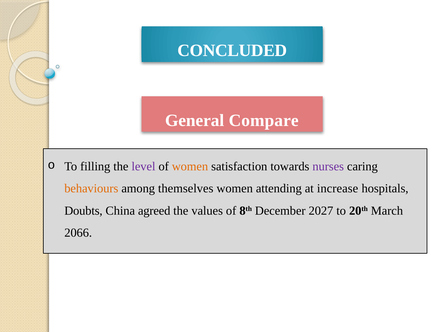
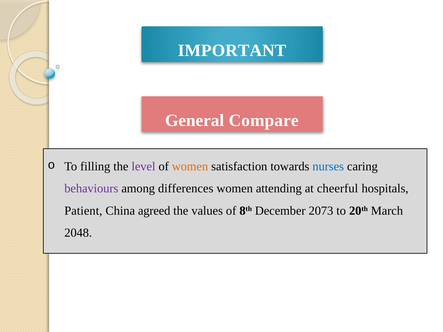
CONCLUDED: CONCLUDED -> IMPORTANT
nurses colour: purple -> blue
behaviours colour: orange -> purple
themselves: themselves -> differences
increase: increase -> cheerful
Doubts: Doubts -> Patient
2027: 2027 -> 2073
2066: 2066 -> 2048
